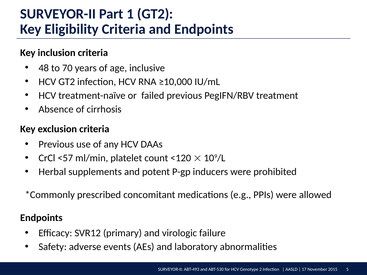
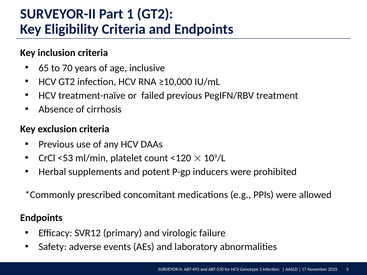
48: 48 -> 65
<57: <57 -> <53
